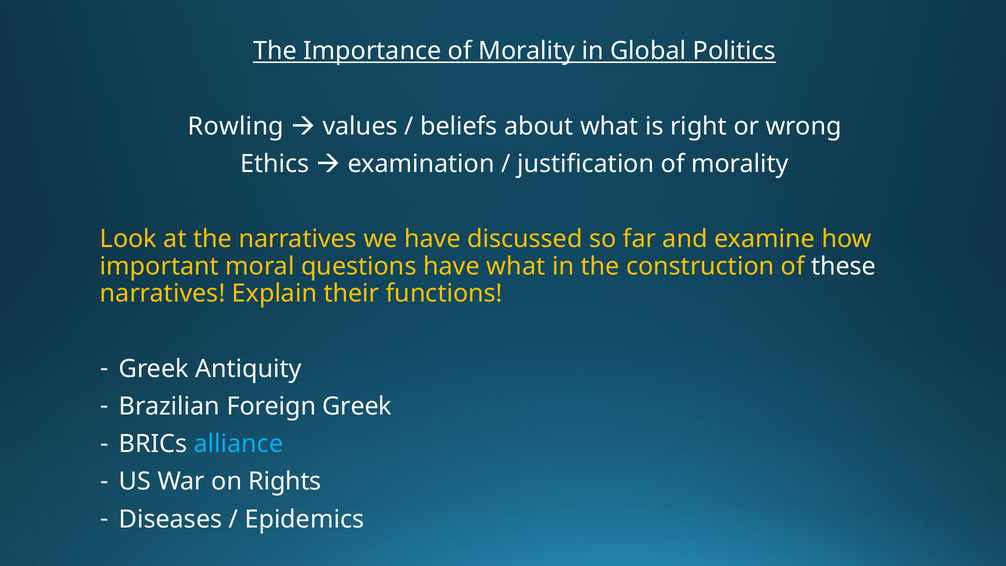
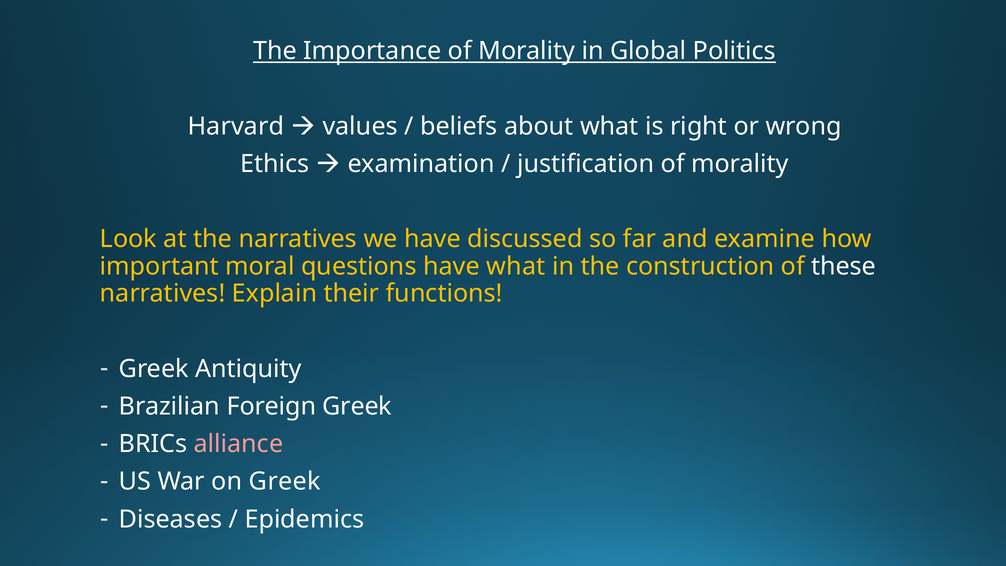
Rowling: Rowling -> Harvard
alliance colour: light blue -> pink
on Rights: Rights -> Greek
